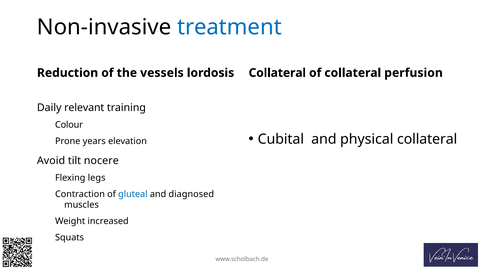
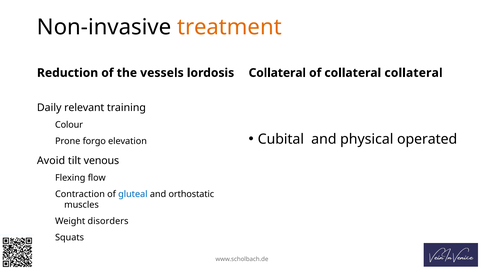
treatment colour: blue -> orange
collateral perfusion: perfusion -> collateral
physical collateral: collateral -> operated
years: years -> forgo
nocere: nocere -> venous
legs: legs -> flow
diagnosed: diagnosed -> orthostatic
increased: increased -> disorders
